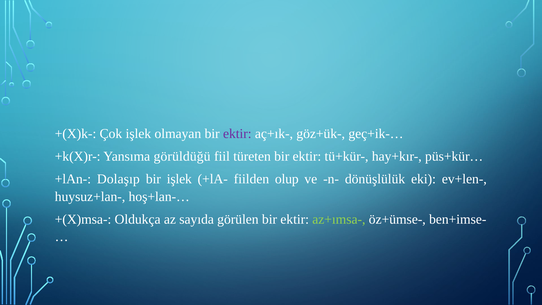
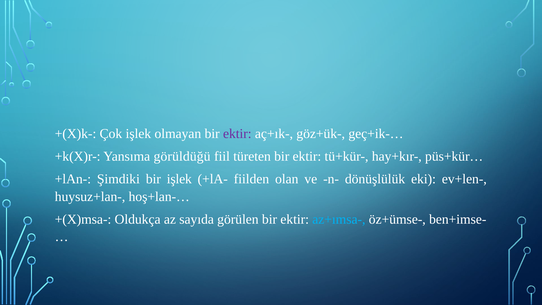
Dolaşıp: Dolaşıp -> Şimdiki
olup: olup -> olan
az+ımsa- colour: light green -> light blue
